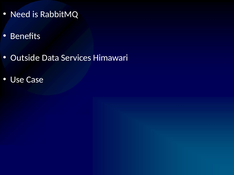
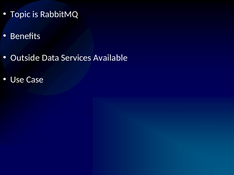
Need: Need -> Topic
Himawari: Himawari -> Available
